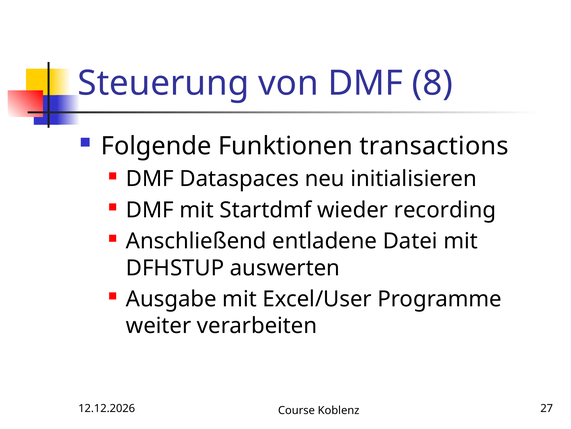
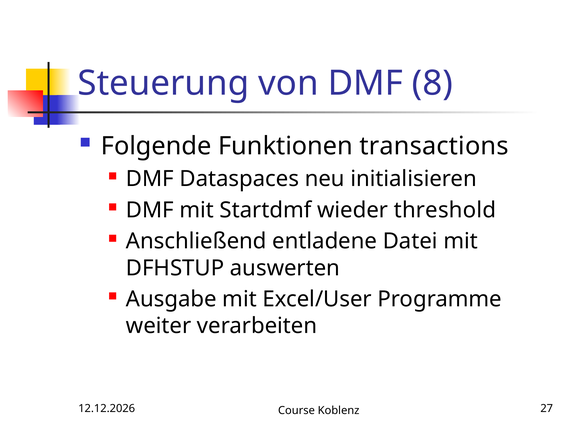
recording: recording -> threshold
